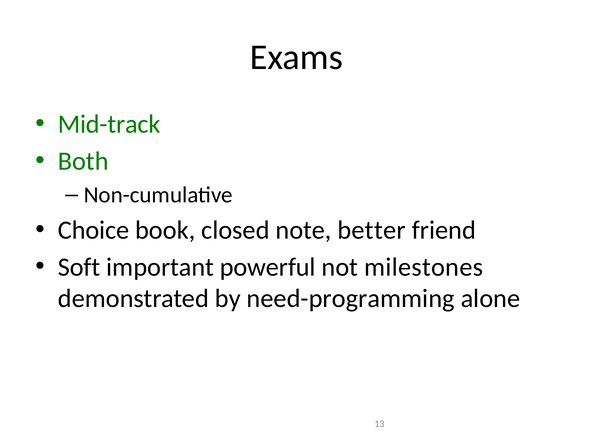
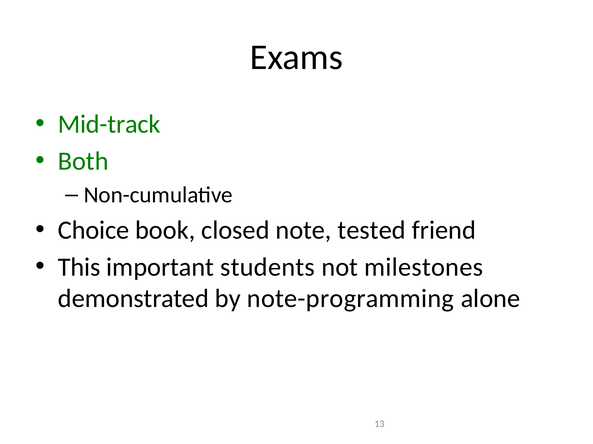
better: better -> tested
Soft: Soft -> This
powerful: powerful -> students
need-programming: need-programming -> note-programming
